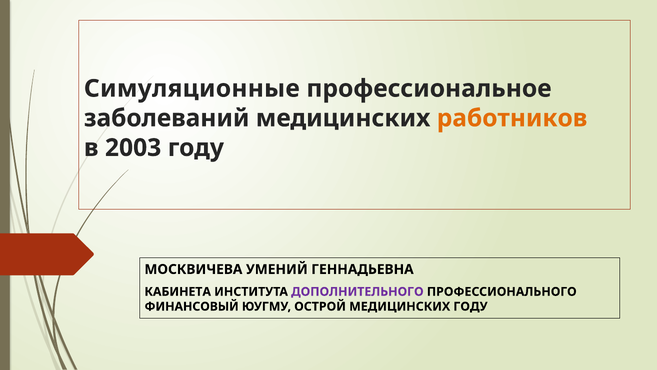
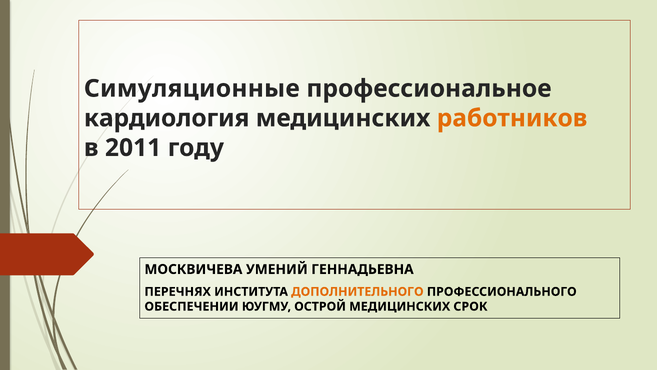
заболеваний: заболеваний -> кардиология
2003: 2003 -> 2011
КАБИНЕТА: КАБИНЕТА -> ПЕРЕЧНЯХ
ДОПОЛНИТЕЛЬНОГО colour: purple -> orange
ФИНАНСОВЫЙ: ФИНАНСОВЫЙ -> ОБЕСПЕЧЕНИИ
МЕДИЦИНСКИХ ГОДУ: ГОДУ -> СРОК
